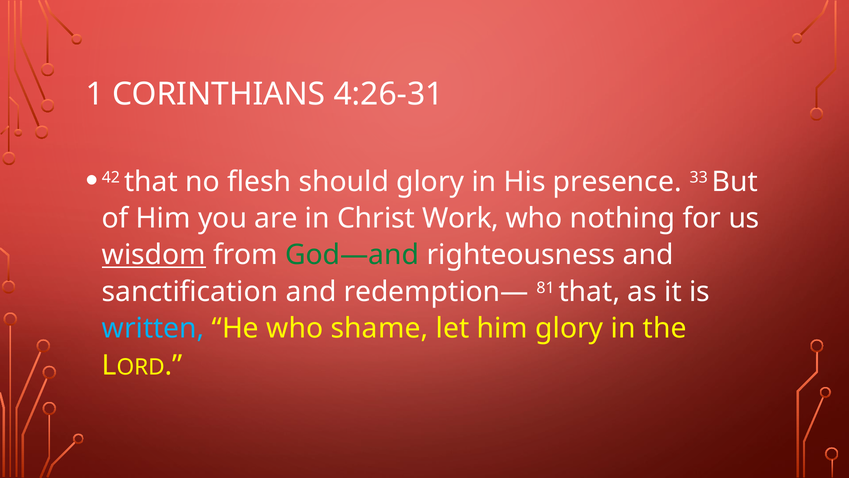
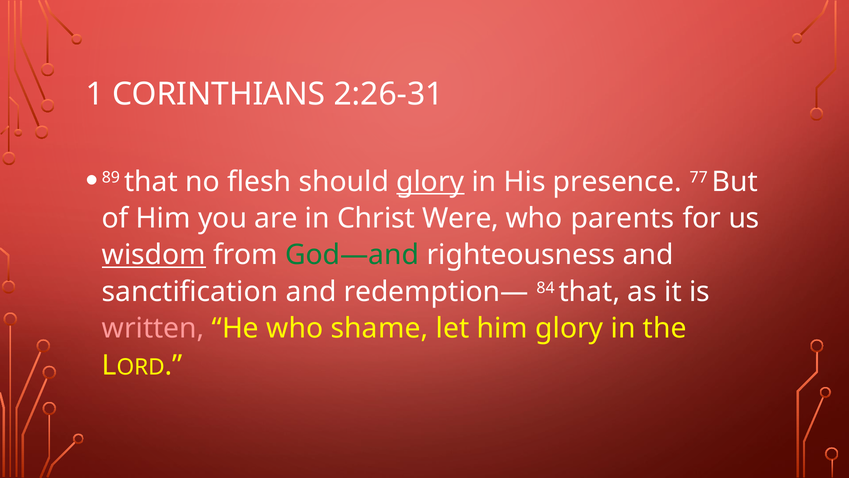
4:26-31: 4:26-31 -> 2:26-31
42: 42 -> 89
glory at (430, 182) underline: none -> present
33: 33 -> 77
Work: Work -> Were
nothing: nothing -> parents
81: 81 -> 84
written colour: light blue -> pink
